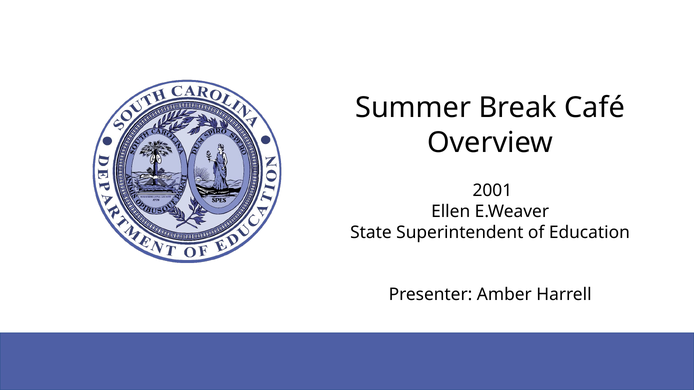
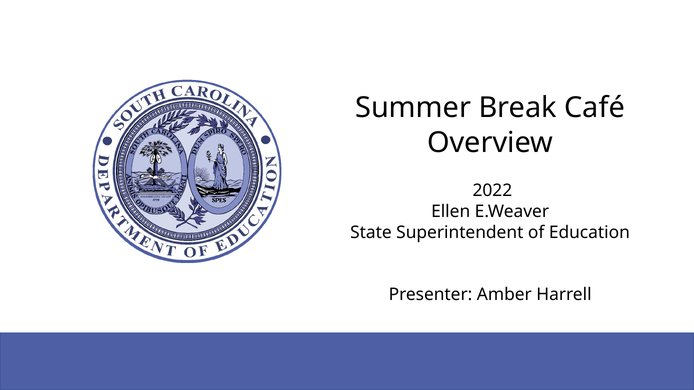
2001: 2001 -> 2022
